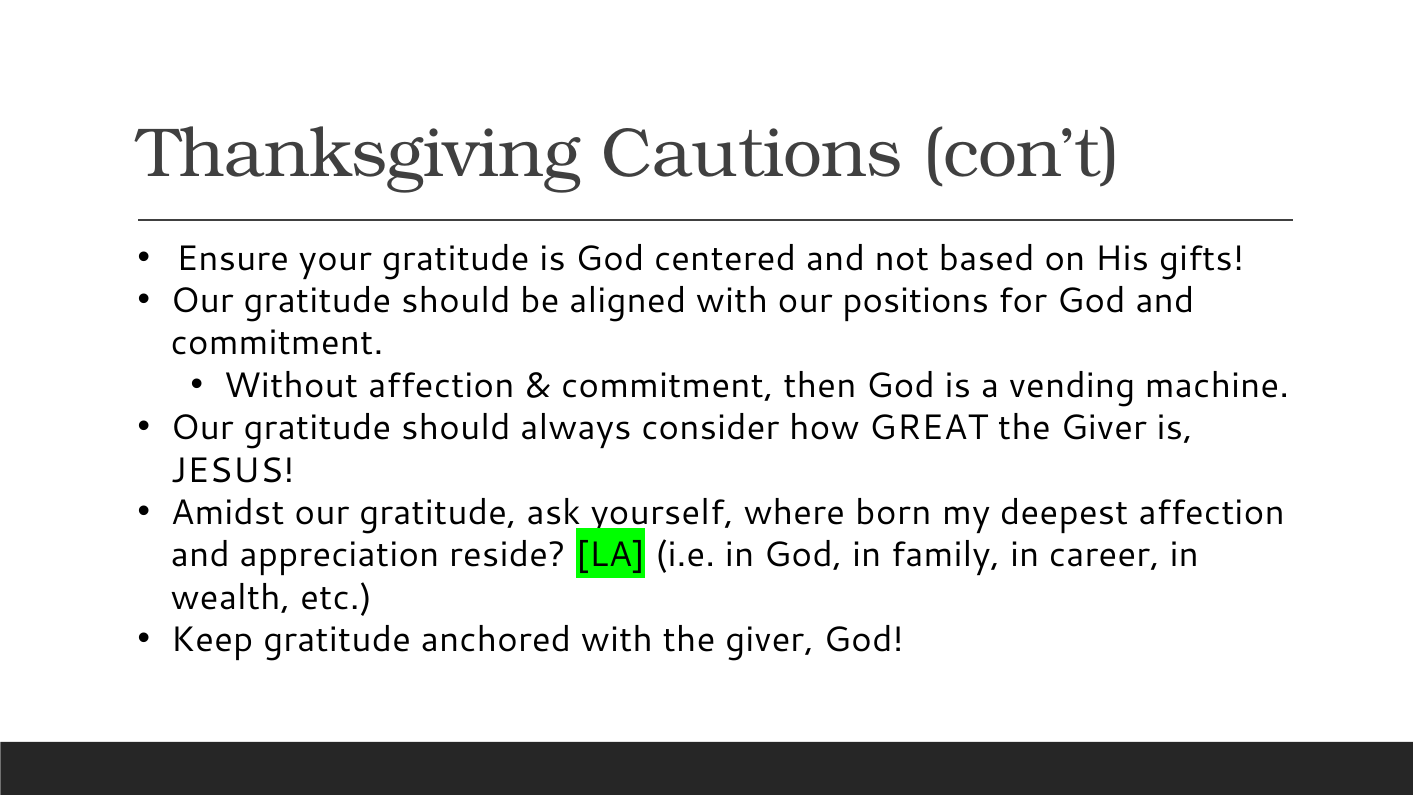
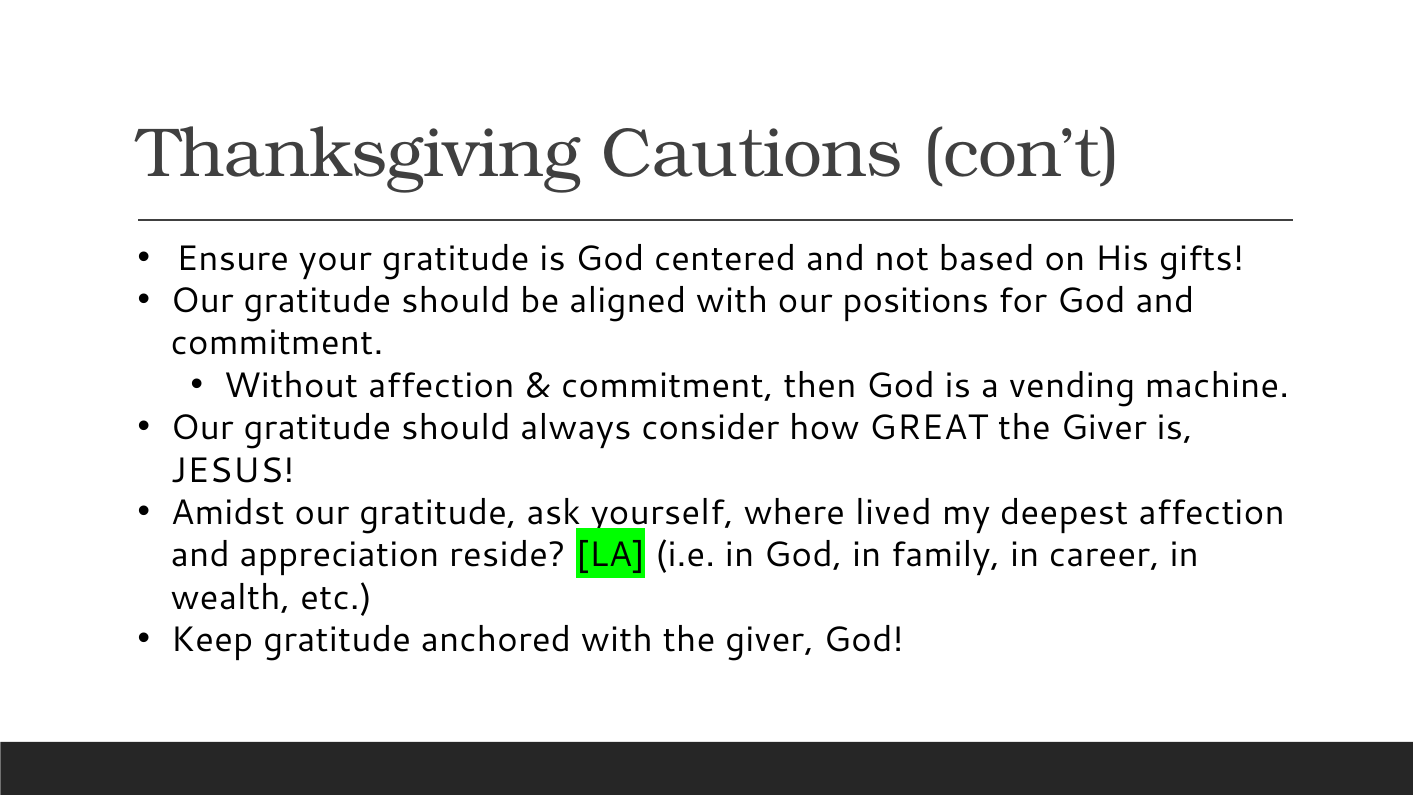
born: born -> lived
